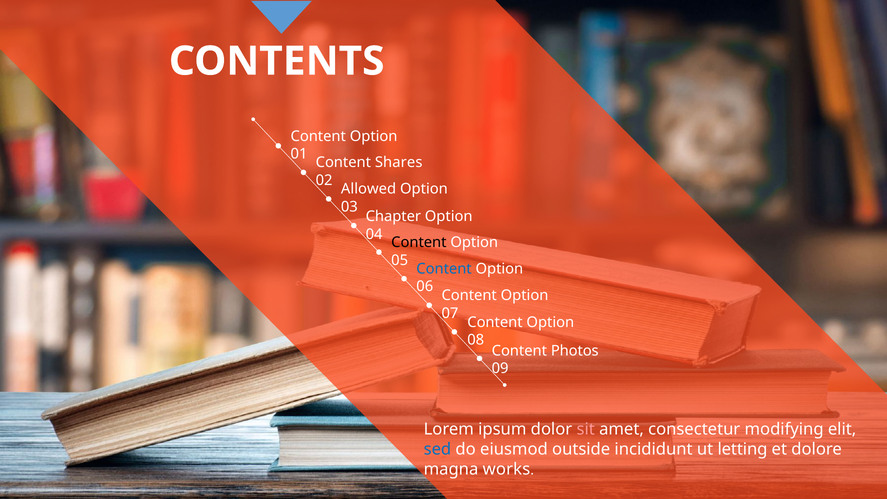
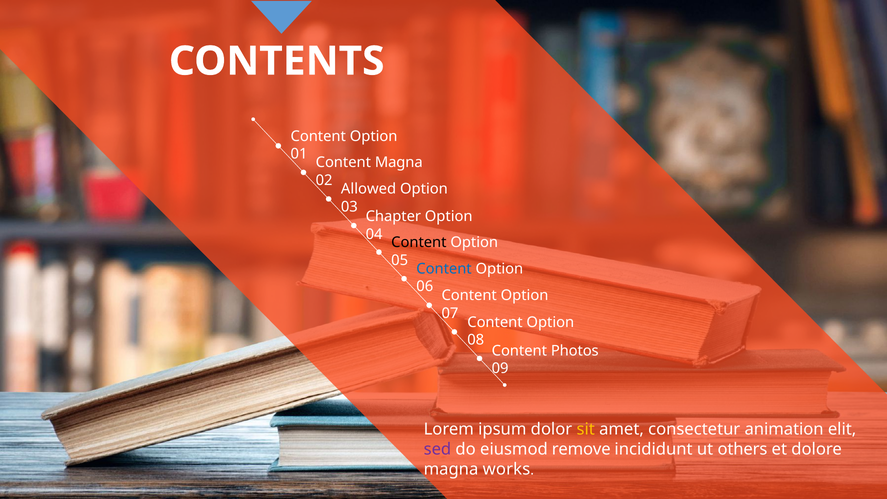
Content Shares: Shares -> Magna
sit colour: pink -> yellow
modifying: modifying -> animation
sed colour: blue -> purple
outside: outside -> remove
letting: letting -> others
